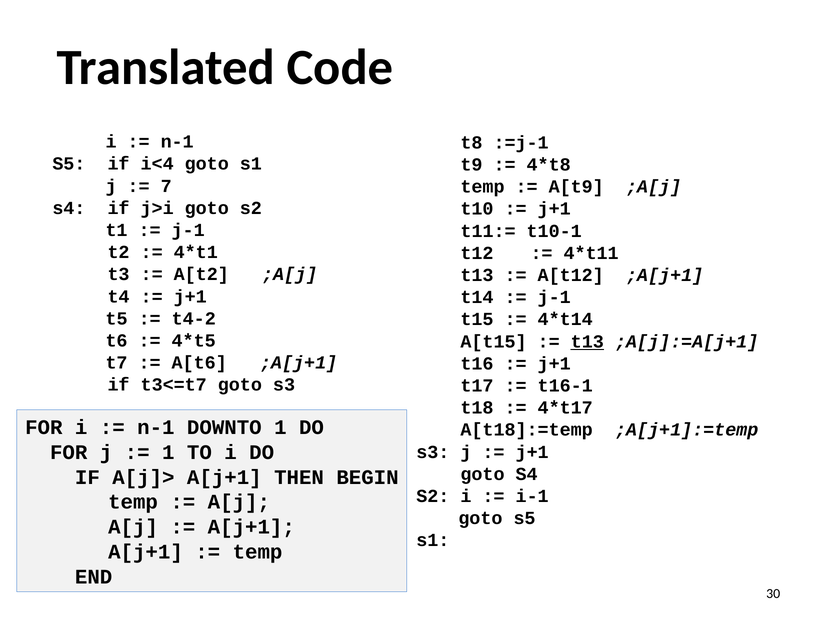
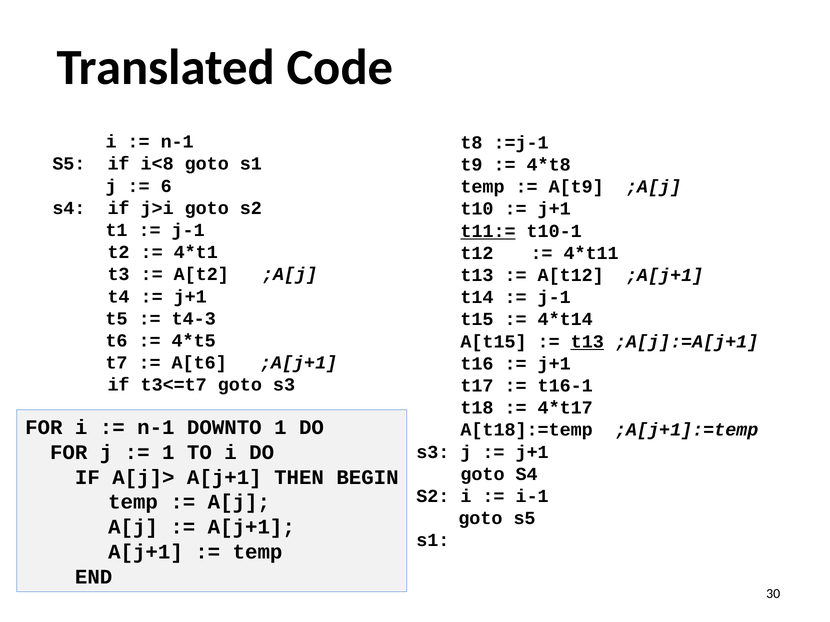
i<4: i<4 -> i<8
7: 7 -> 6
t11:= underline: none -> present
t4-2: t4-2 -> t4-3
